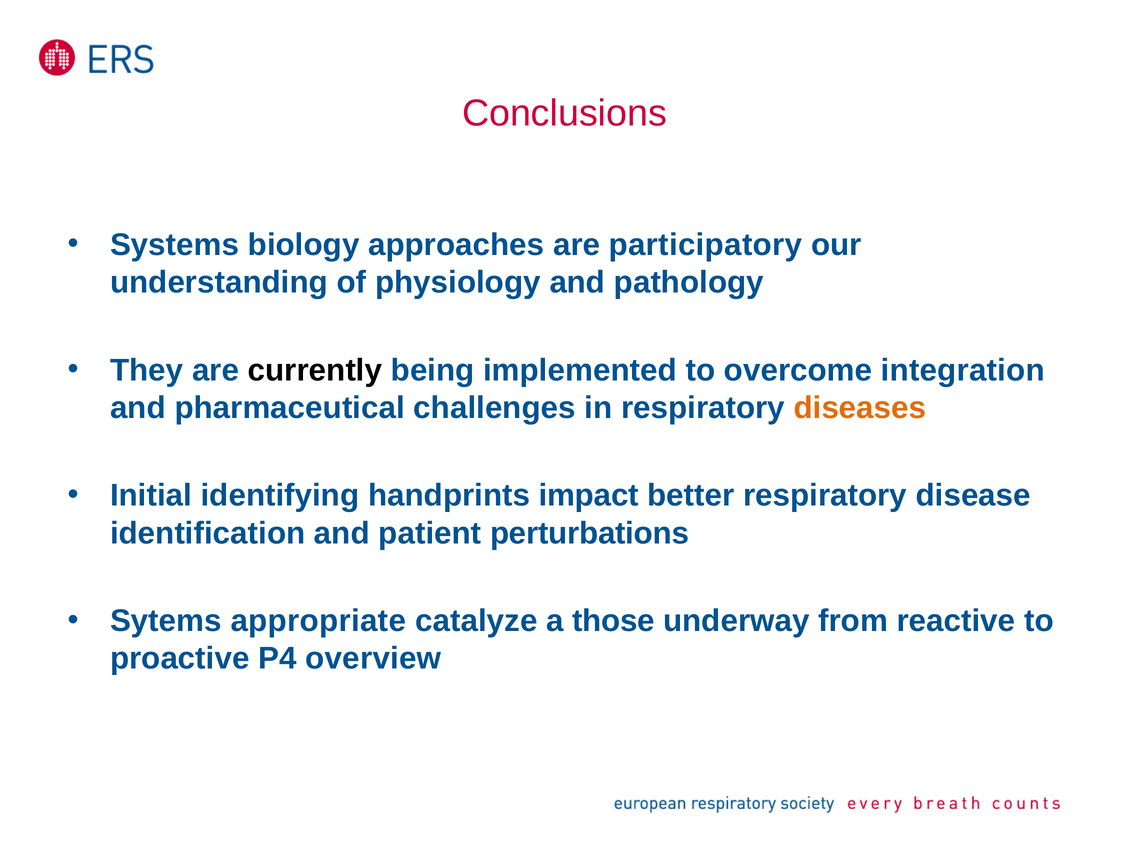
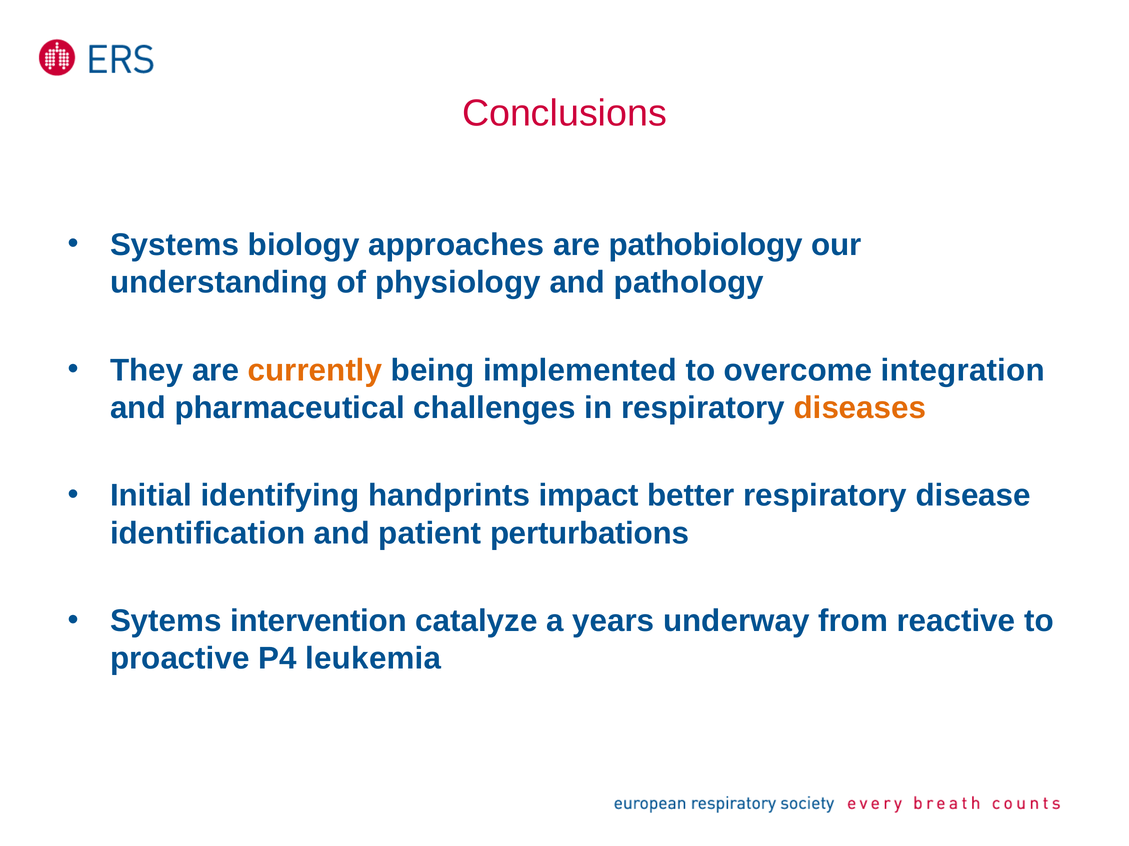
participatory: participatory -> pathobiology
currently colour: black -> orange
appropriate: appropriate -> intervention
those: those -> years
overview: overview -> leukemia
